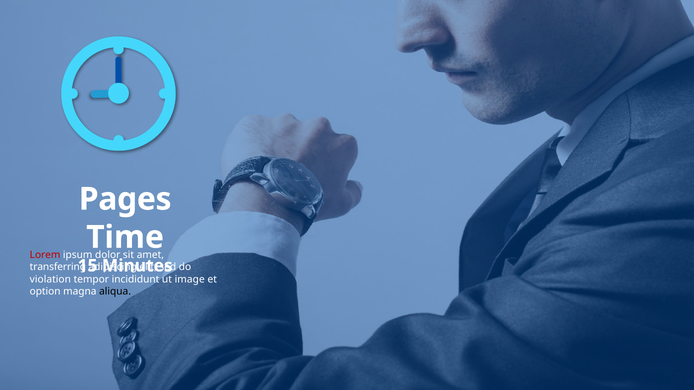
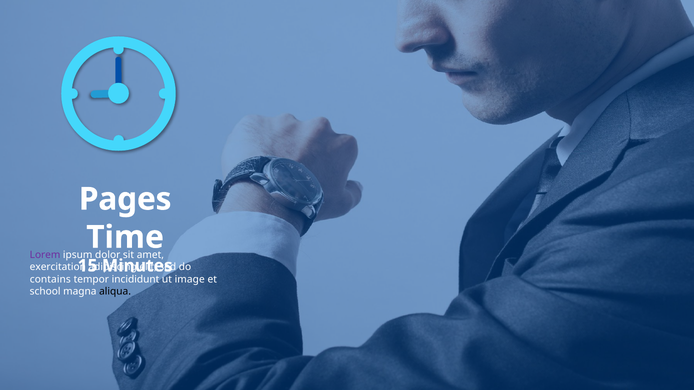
Lorem colour: red -> purple
transferring: transferring -> exercitation
violation: violation -> contains
option: option -> school
